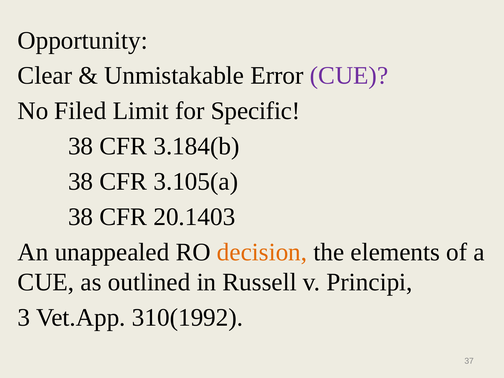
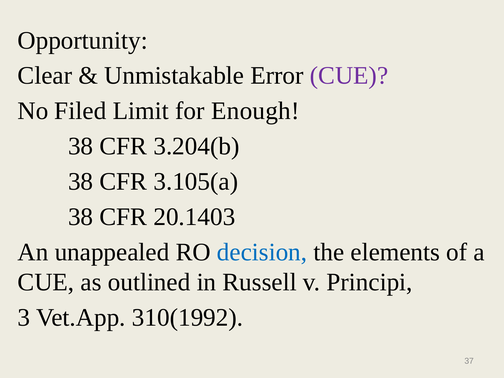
Specific: Specific -> Enough
3.184(b: 3.184(b -> 3.204(b
decision colour: orange -> blue
